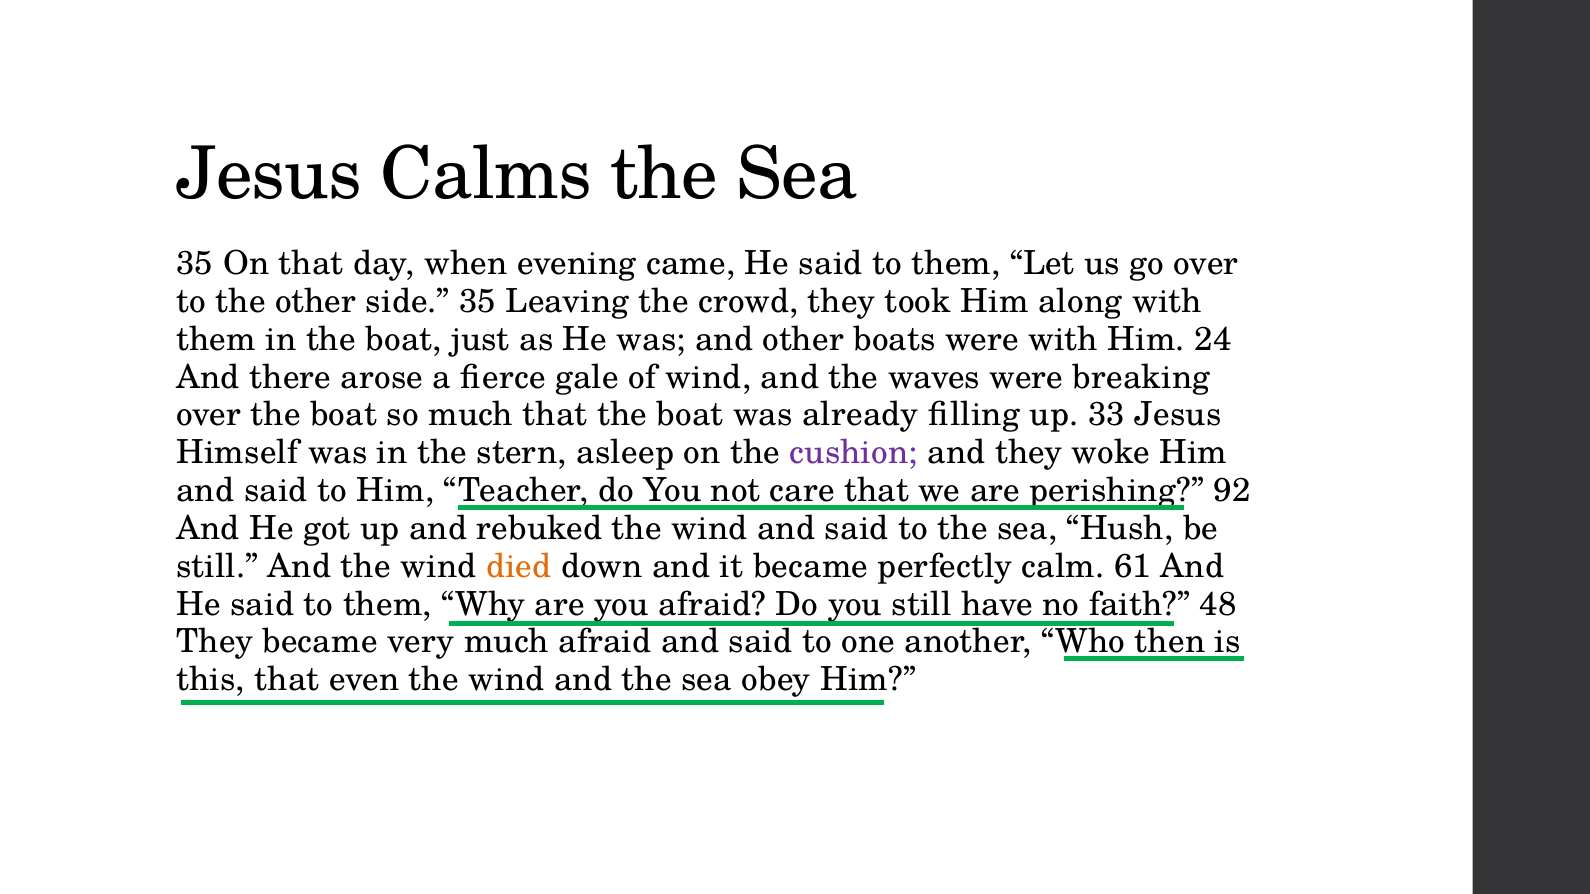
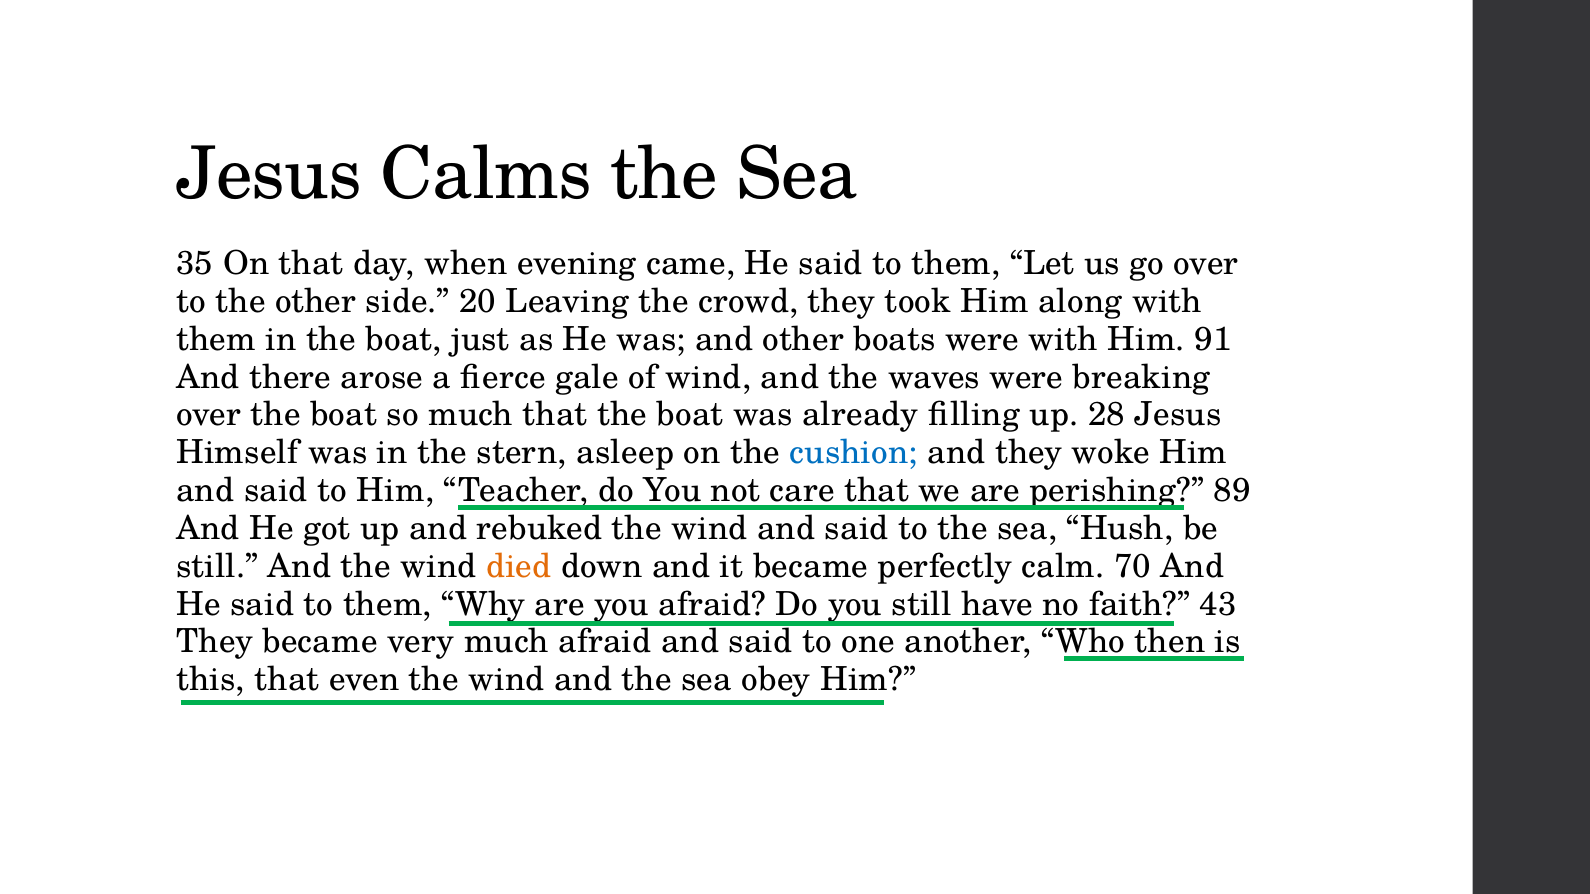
side 35: 35 -> 20
24: 24 -> 91
33: 33 -> 28
cushion colour: purple -> blue
92: 92 -> 89
61: 61 -> 70
48: 48 -> 43
